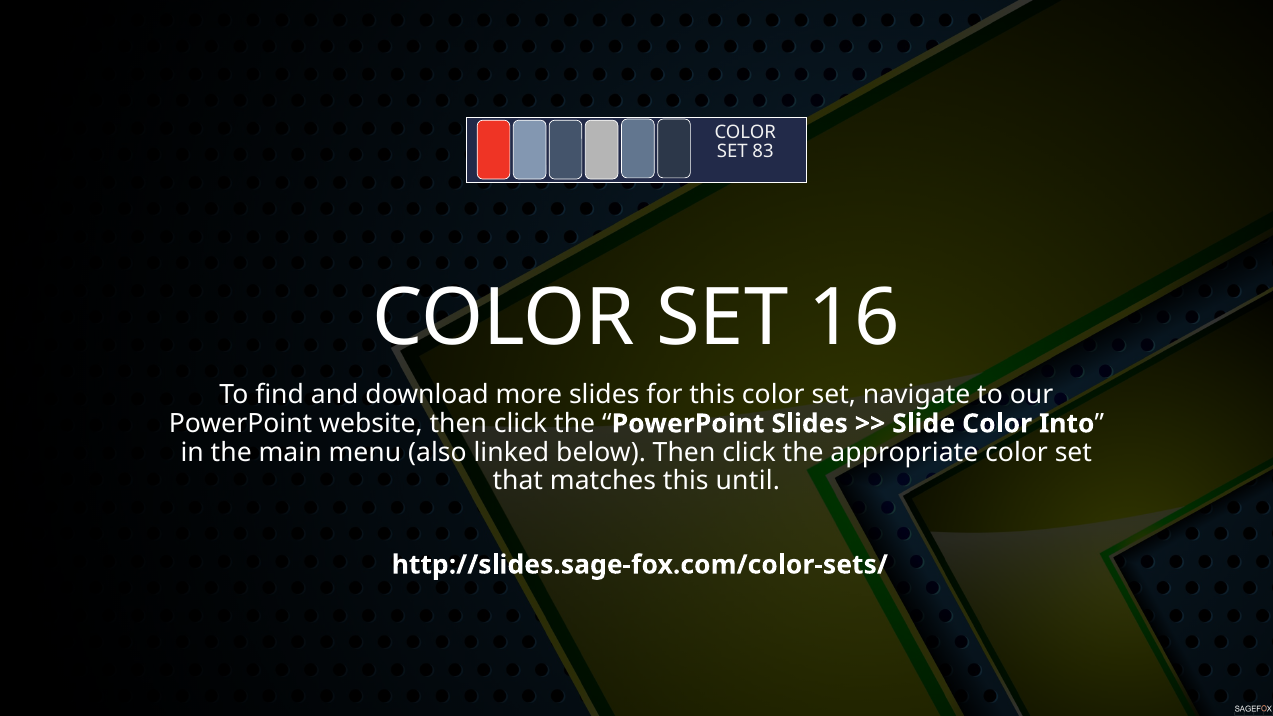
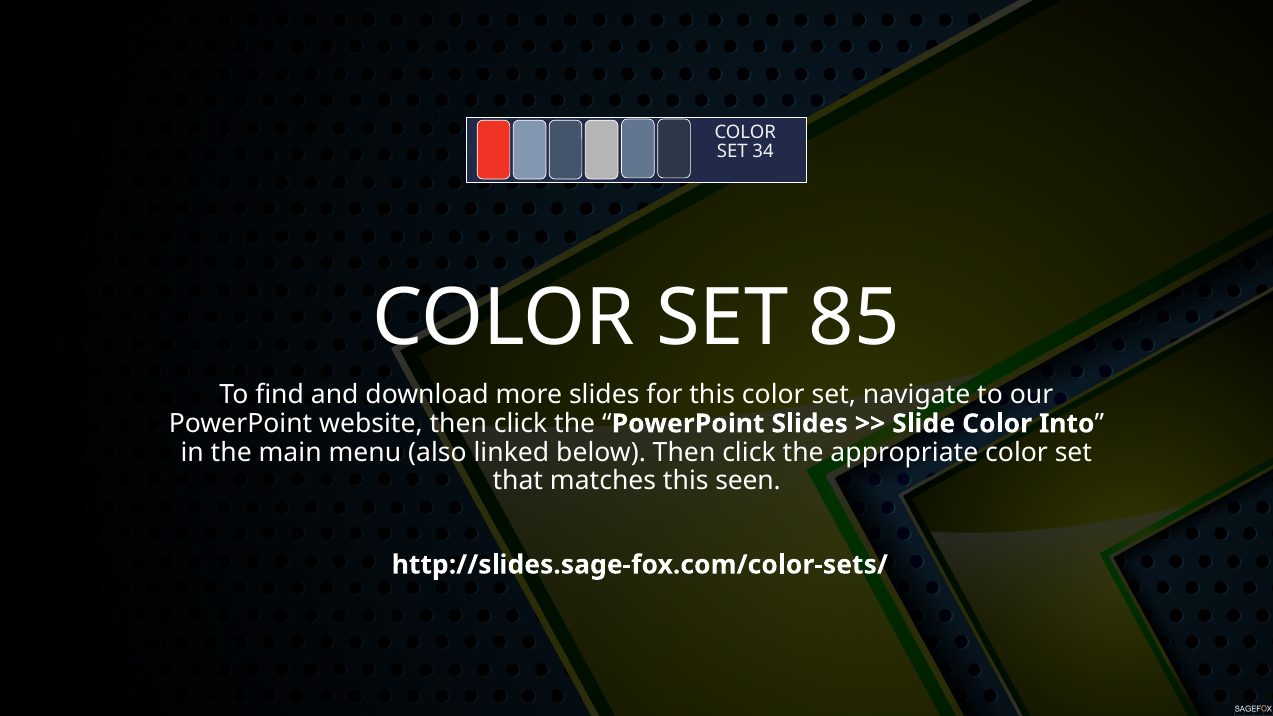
83: 83 -> 34
16: 16 -> 85
until: until -> seen
